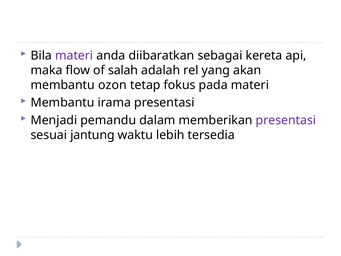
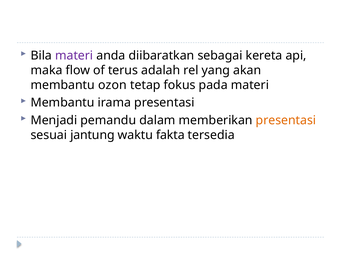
salah: salah -> terus
presentasi at (286, 120) colour: purple -> orange
lebih: lebih -> fakta
